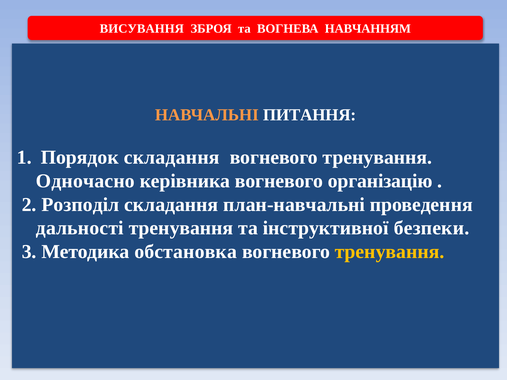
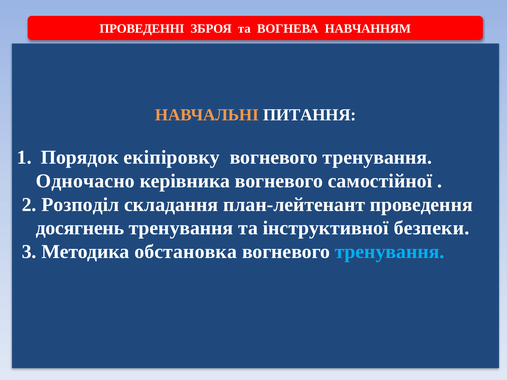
ВИСУВАННЯ: ВИСУВАННЯ -> ПРОВЕДЕННІ
Порядок складання: складання -> екіпіровку
організацію: організацію -> самостійної
план-навчальні: план-навчальні -> план-лейтенант
дальності: дальності -> досягнень
тренування at (390, 252) colour: yellow -> light blue
